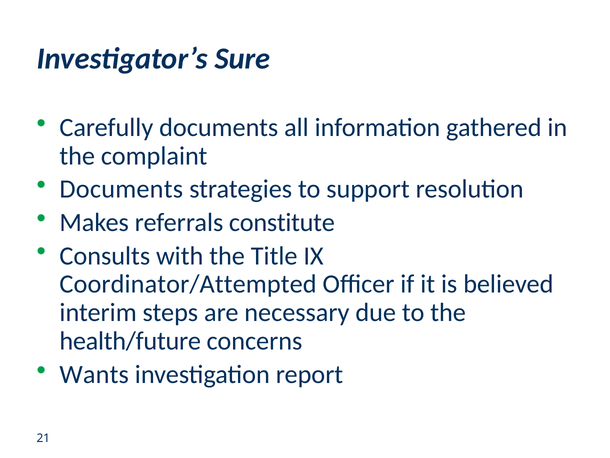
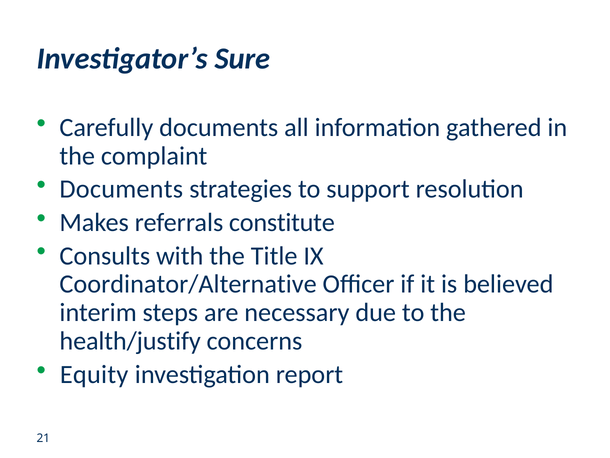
Coordinator/Attempted: Coordinator/Attempted -> Coordinator/Alternative
health/future: health/future -> health/justify
Wants: Wants -> Equity
